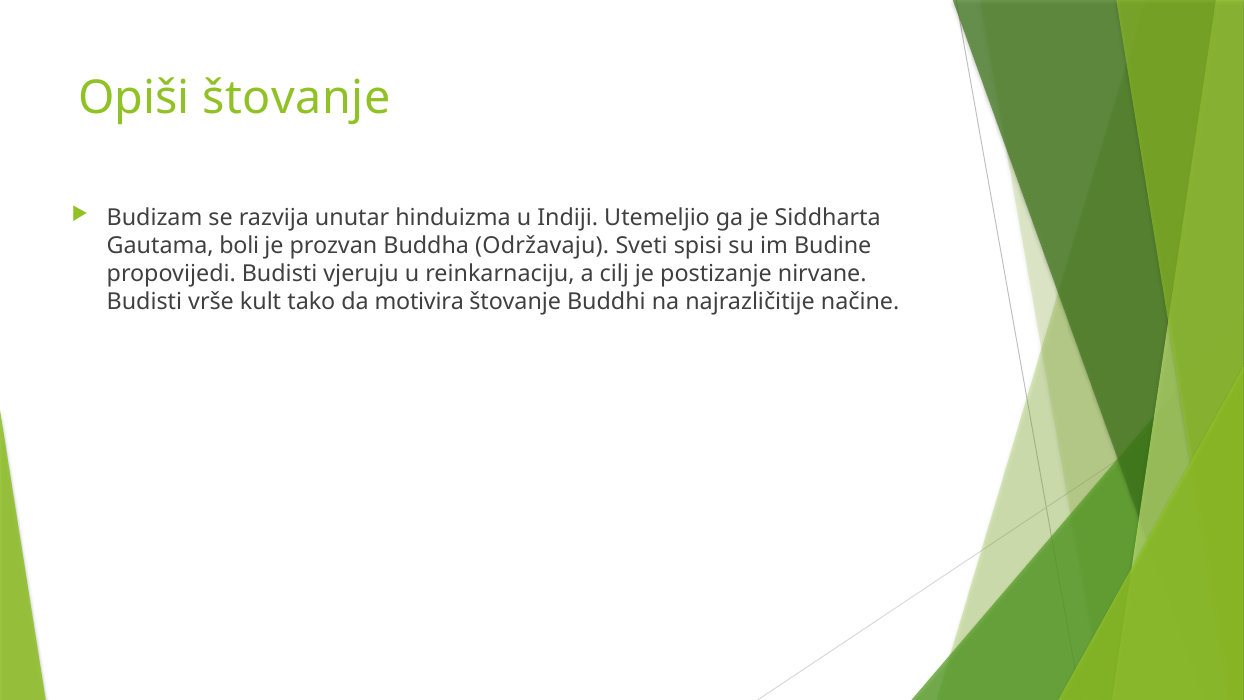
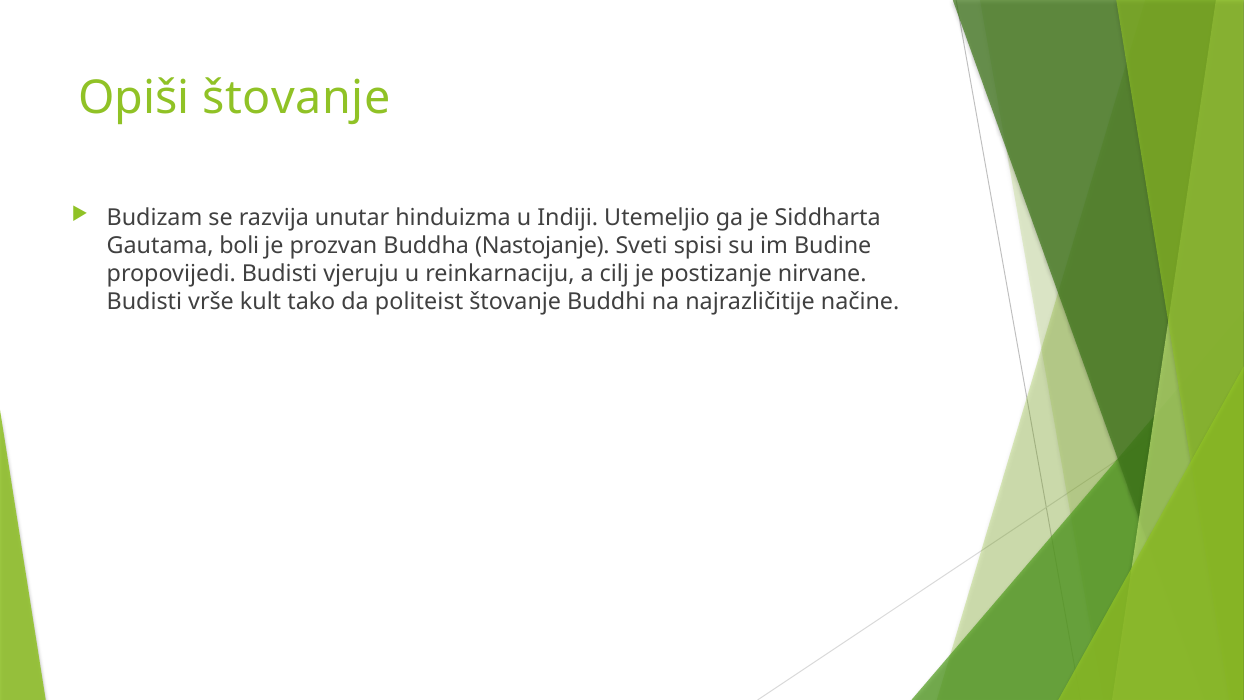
Održavaju: Održavaju -> Nastojanje
motivira: motivira -> politeist
